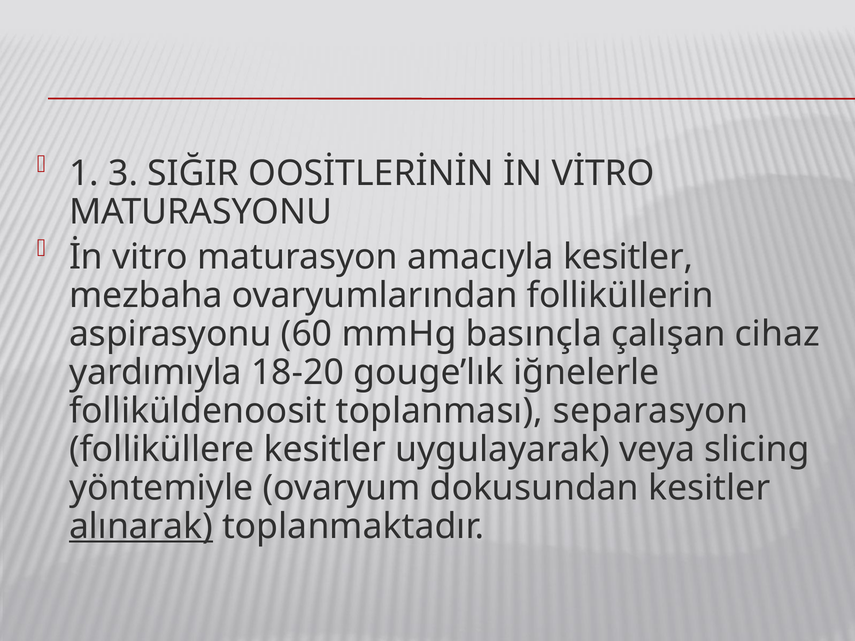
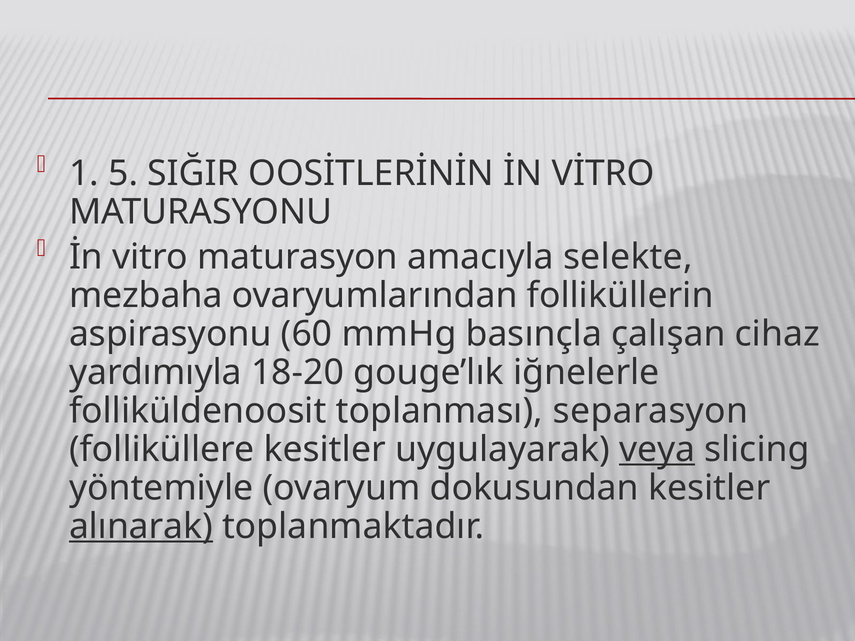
3: 3 -> 5
amacıyla kesitler: kesitler -> selekte
veya underline: none -> present
